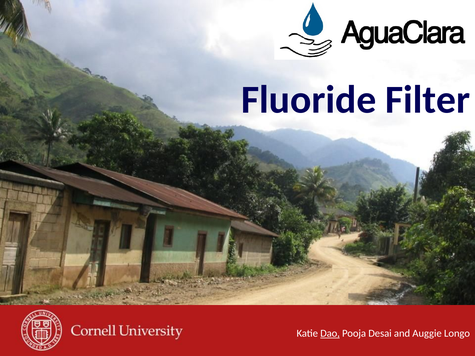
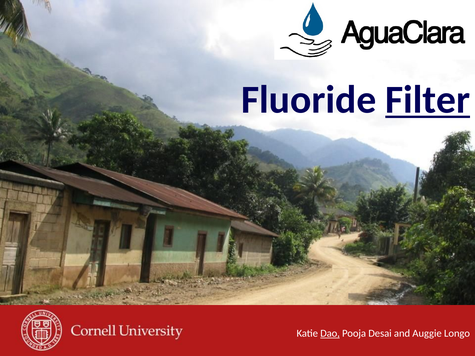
Filter underline: none -> present
